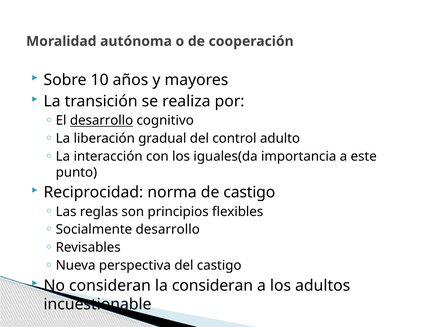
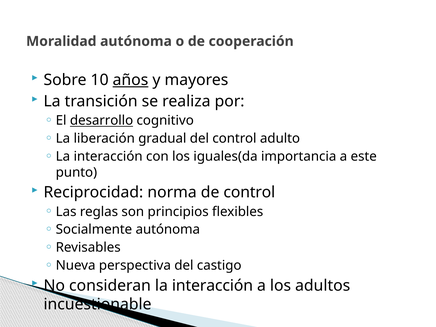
años underline: none -> present
de castigo: castigo -> control
Socialmente desarrollo: desarrollo -> autónoma
consideran la consideran: consideran -> interacción
